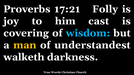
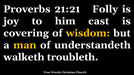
17:21: 17:21 -> 21:21
wisdom colour: light blue -> yellow
understandest: understandest -> understandeth
darkness: darkness -> troubleth
